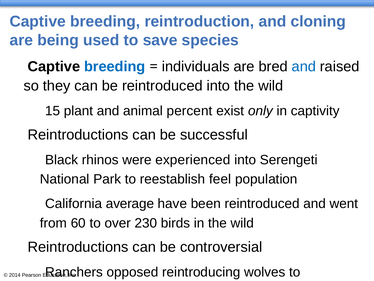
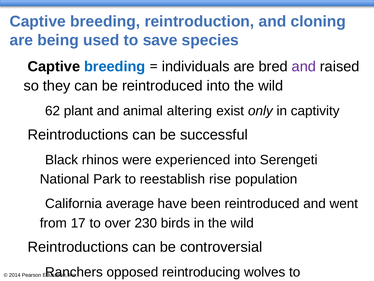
and at (304, 67) colour: blue -> purple
15: 15 -> 62
percent: percent -> altering
feel: feel -> rise
60: 60 -> 17
